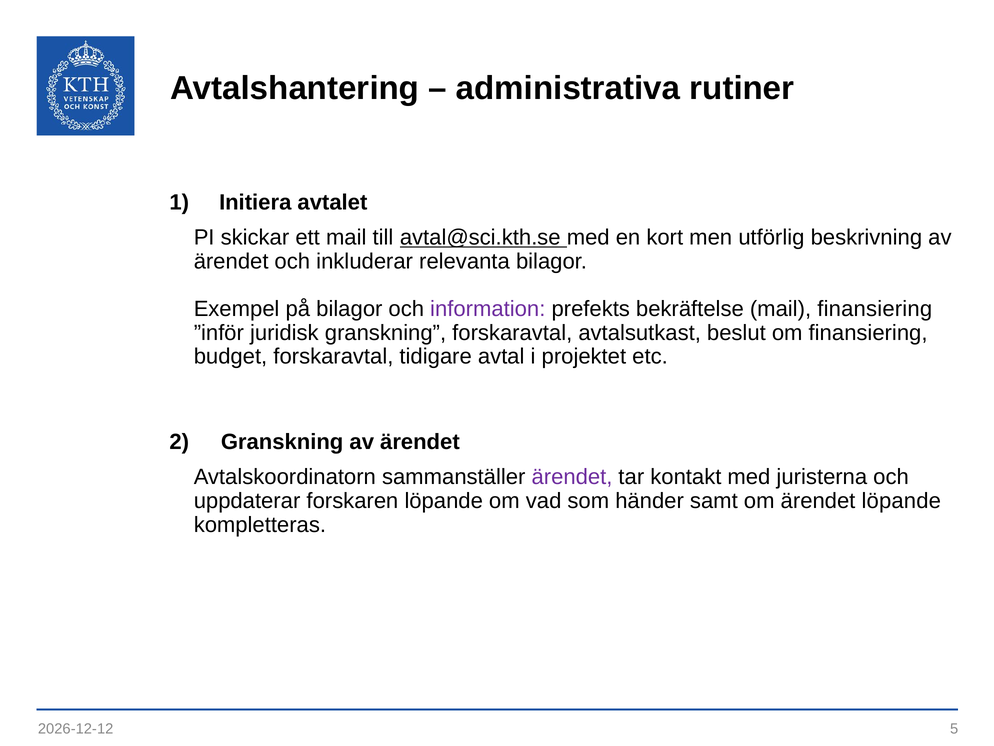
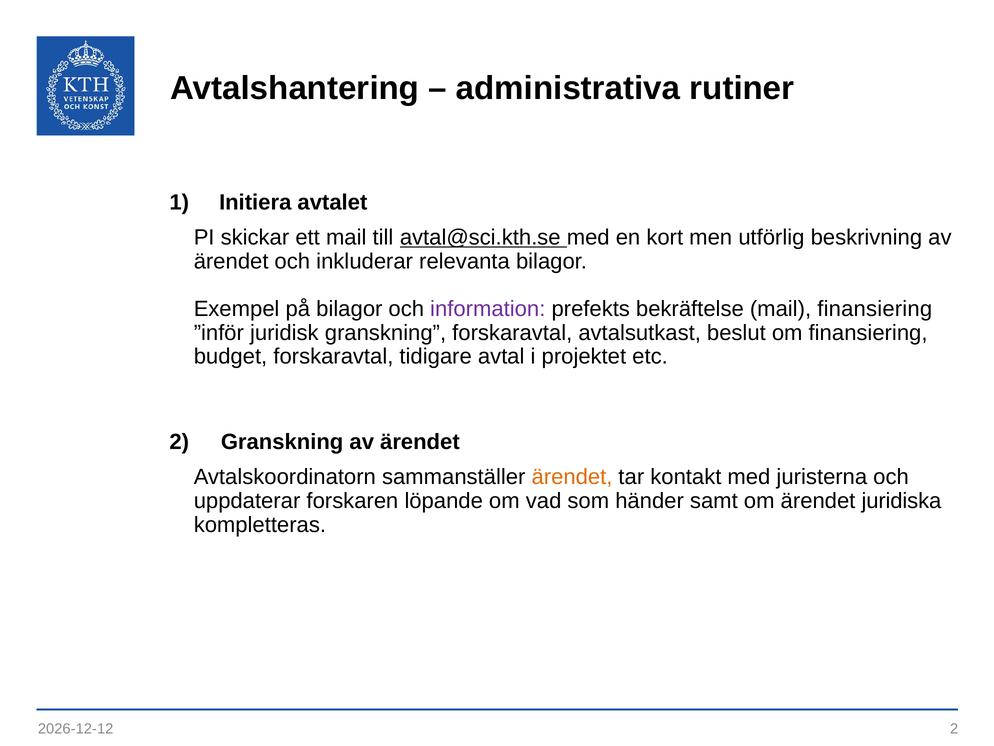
ärendet at (572, 477) colour: purple -> orange
ärendet löpande: löpande -> juridiska
5 at (954, 729): 5 -> 2
